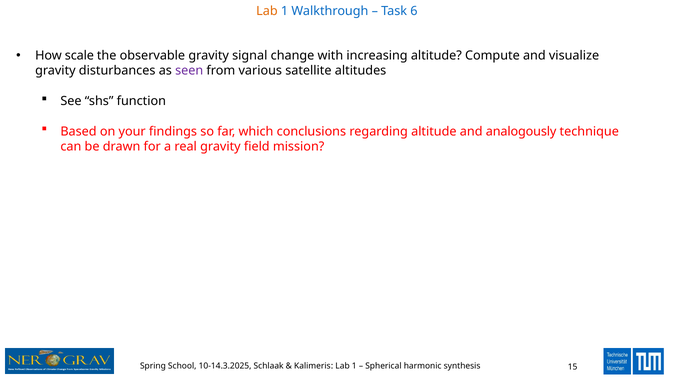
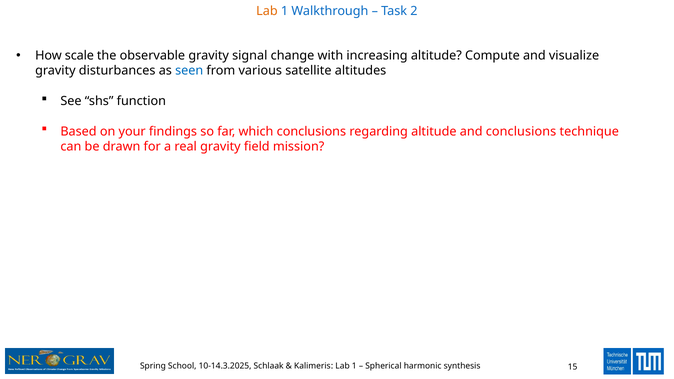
6: 6 -> 2
seen colour: purple -> blue
and analogously: analogously -> conclusions
